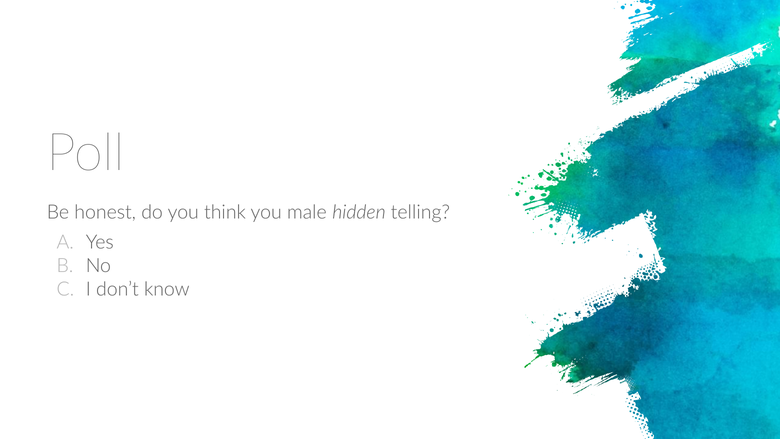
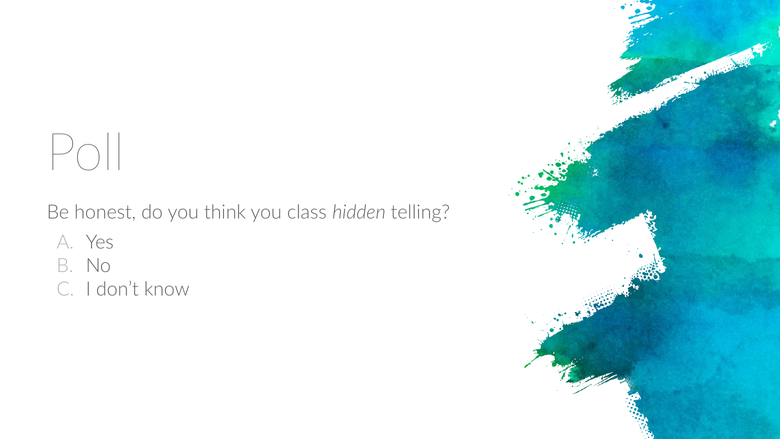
male: male -> class
